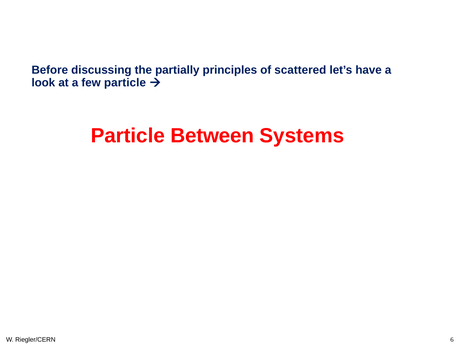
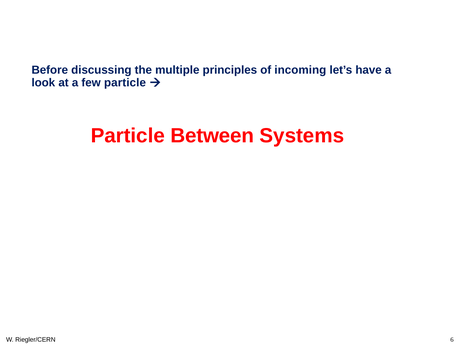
partially: partially -> multiple
scattered: scattered -> incoming
